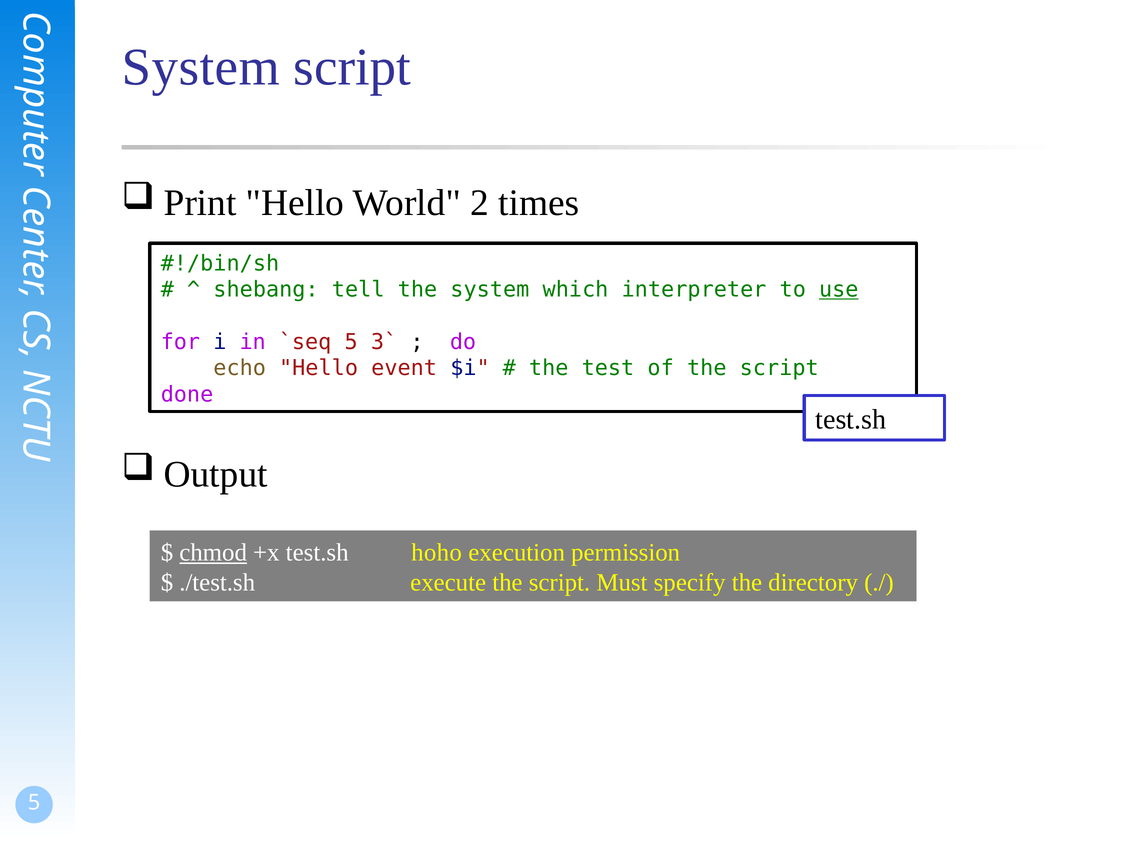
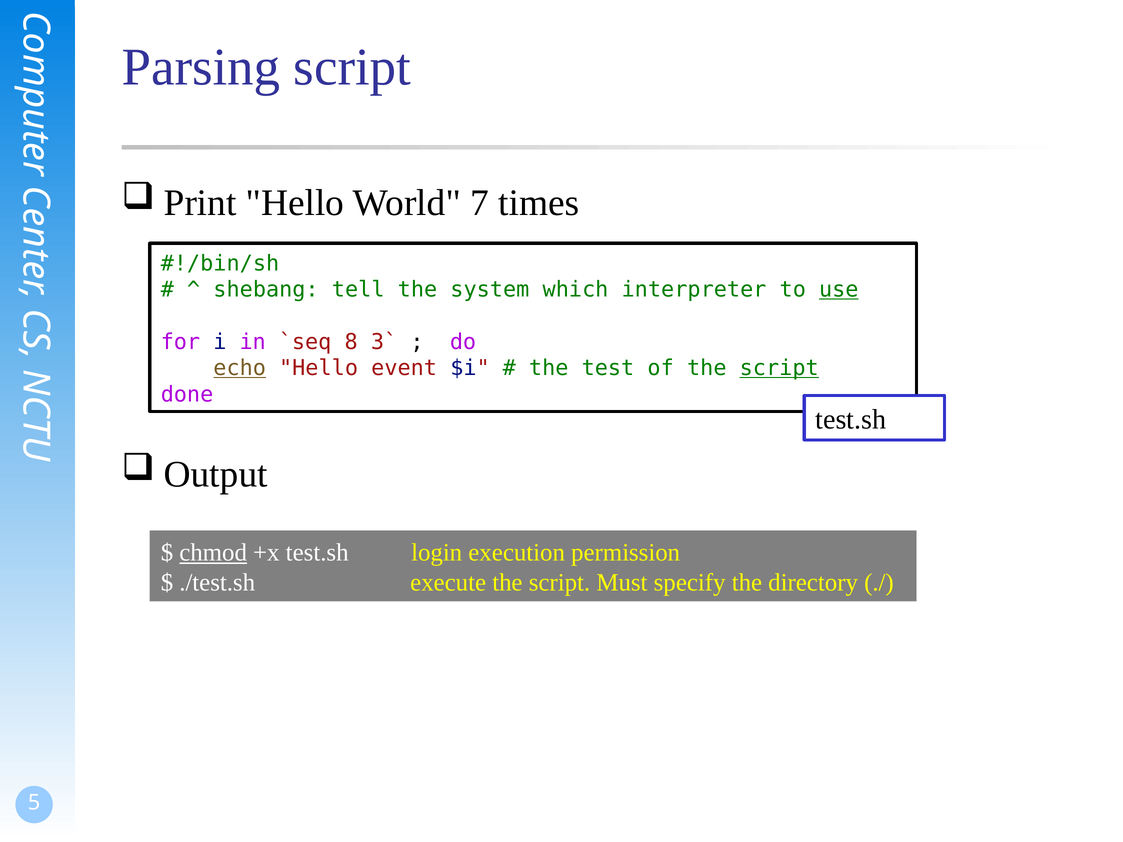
System at (201, 67): System -> Parsing
2: 2 -> 7
5 at (351, 342): 5 -> 8
echo underline: none -> present
script at (779, 368) underline: none -> present
hoho: hoho -> login
